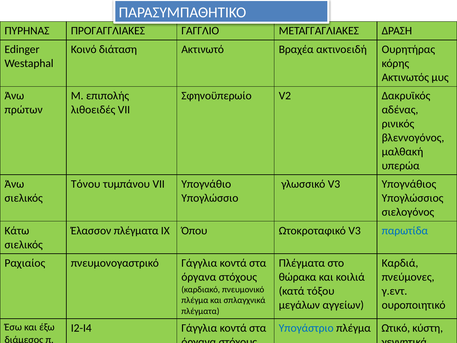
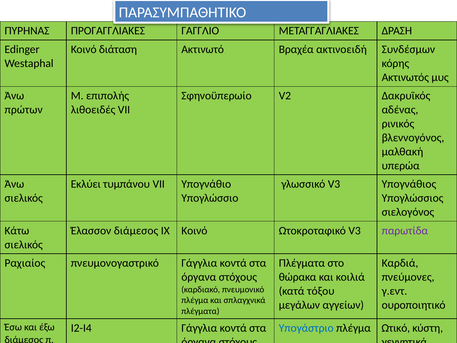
Ουρητήρας: Ουρητήρας -> Συνδέσμων
Τόνου: Τόνου -> Εκλύει
Έλασσον πλέγματα: πλέγματα -> διάμεσος
ΙΧ Όπου: Όπου -> Κοινό
παρωτίδα colour: blue -> purple
